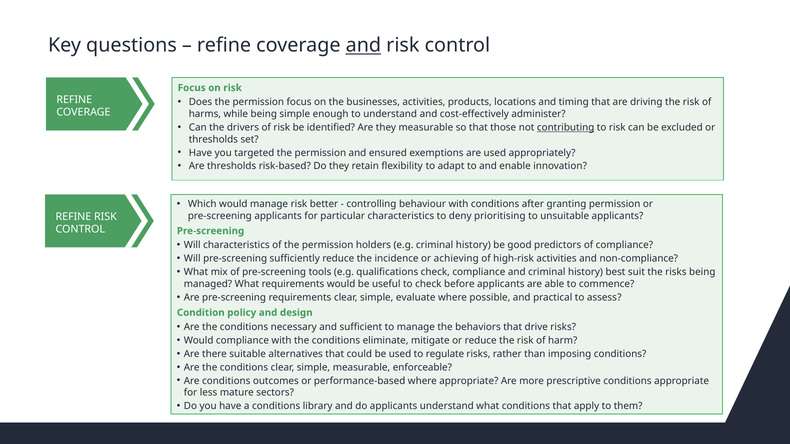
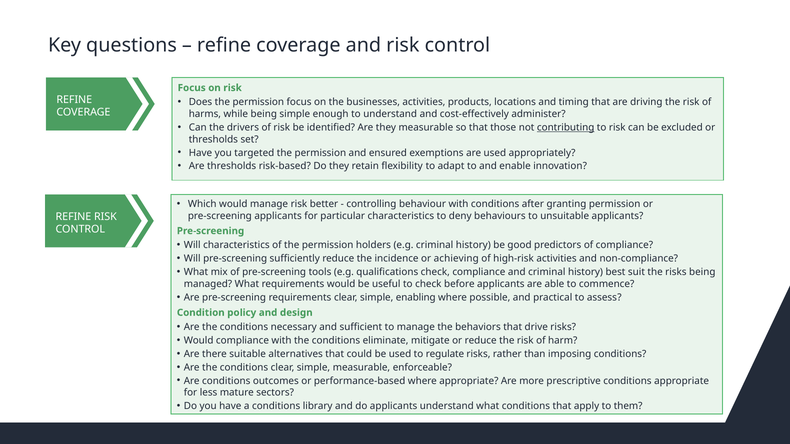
and at (363, 45) underline: present -> none
prioritising: prioritising -> behaviours
evaluate: evaluate -> enabling
